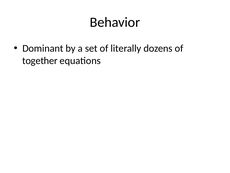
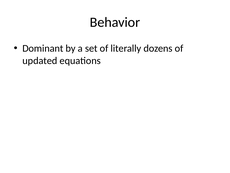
together: together -> updated
